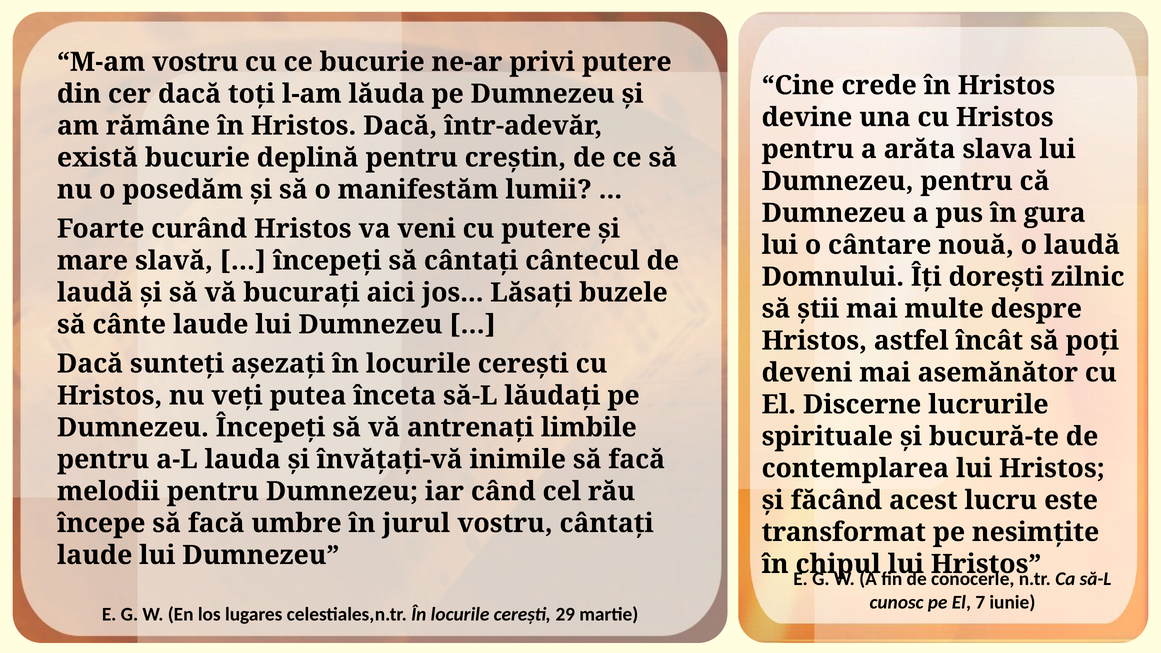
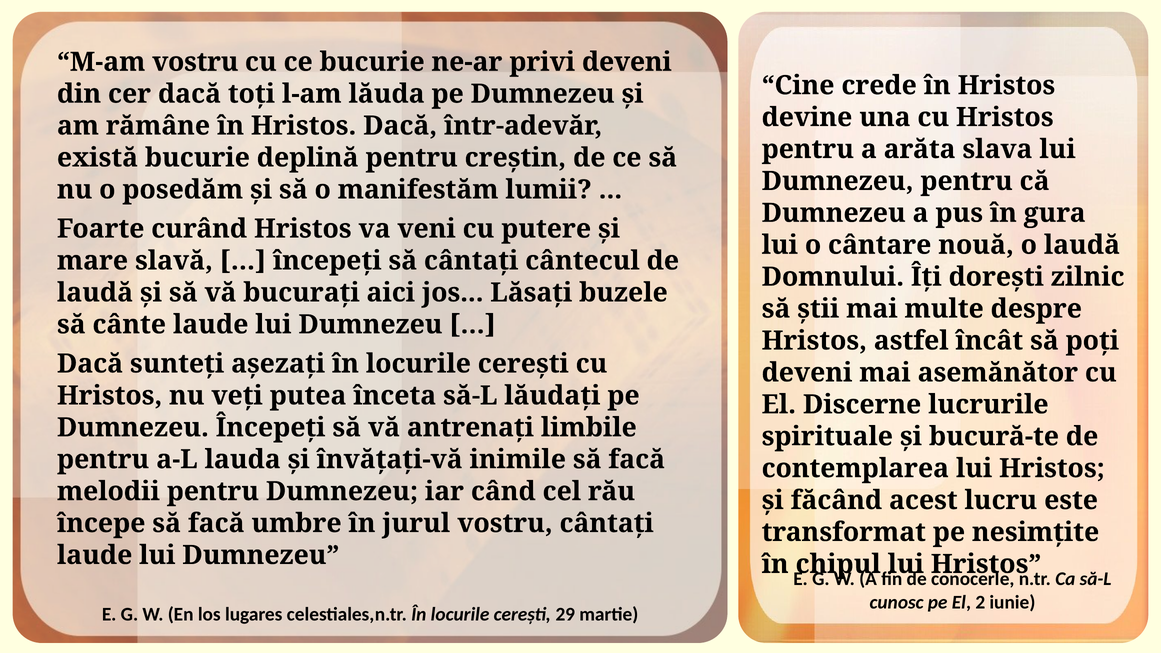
privi putere: putere -> deveni
7: 7 -> 2
